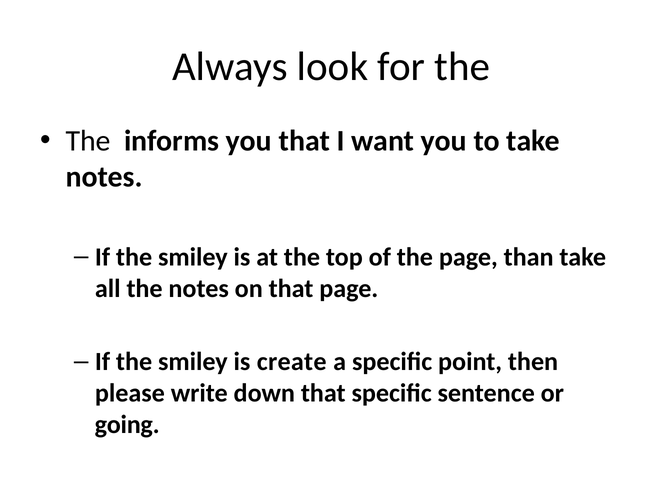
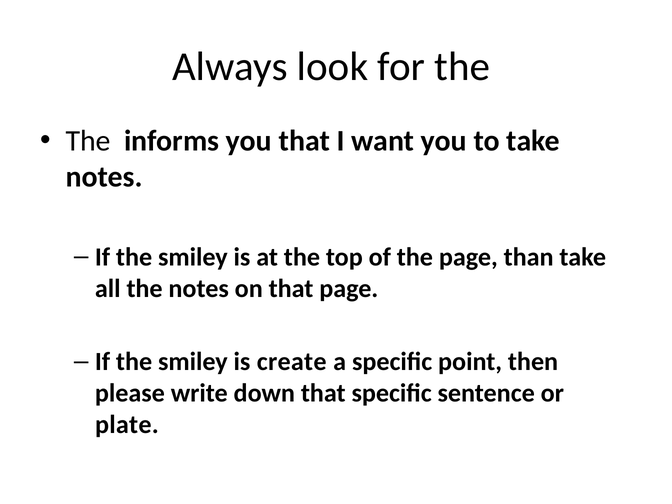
going: going -> plate
